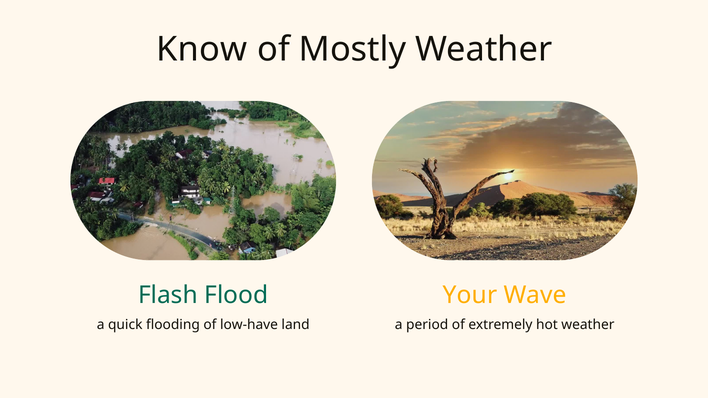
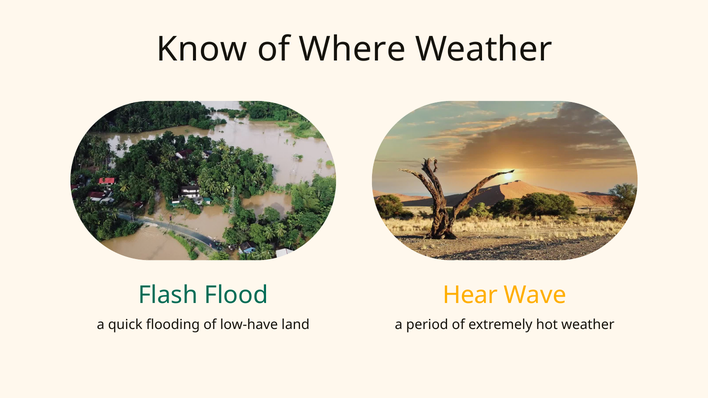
Mostly: Mostly -> Where
Your: Your -> Hear
